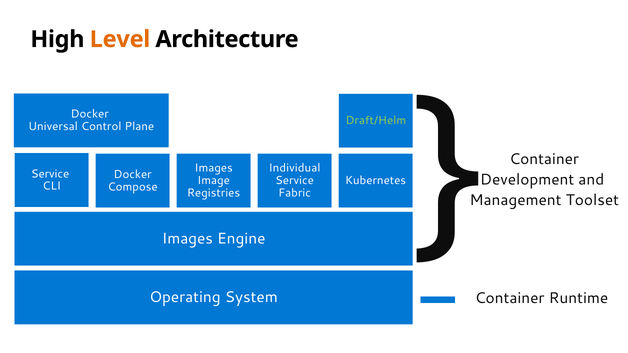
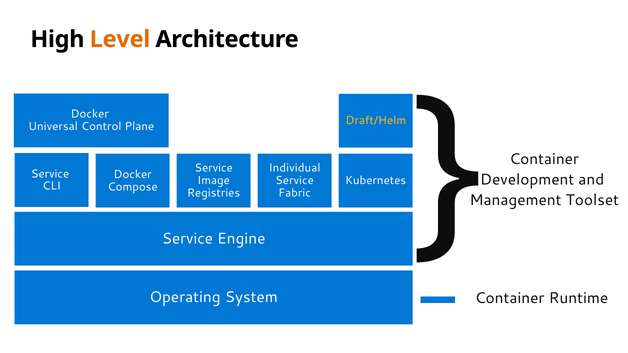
Draft/Helm colour: light green -> yellow
Images at (214, 168): Images -> Service
Images at (187, 239): Images -> Service
